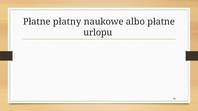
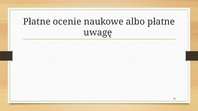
płatny: płatny -> ocenie
urlopu: urlopu -> uwagę
